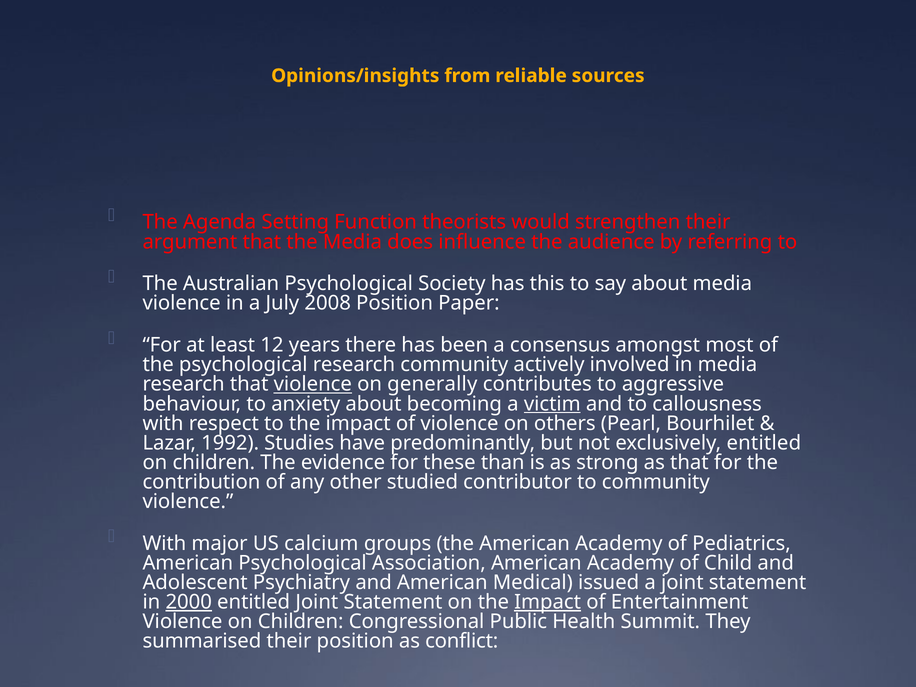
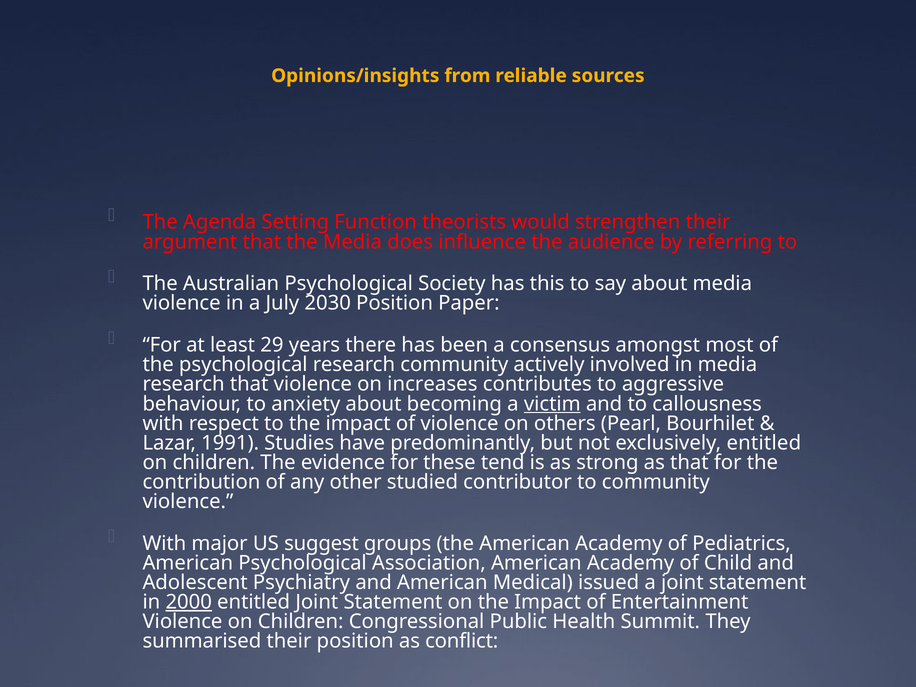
2008: 2008 -> 2030
12: 12 -> 29
violence at (313, 384) underline: present -> none
generally: generally -> increases
1992: 1992 -> 1991
than: than -> tend
calcium: calcium -> suggest
Impact at (548, 602) underline: present -> none
